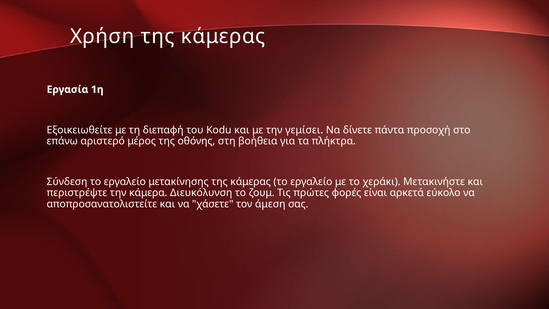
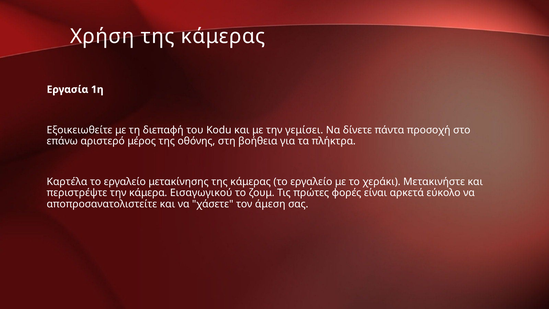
Σύνδεση: Σύνδεση -> Καρτέλα
Διευκόλυνση: Διευκόλυνση -> Εισαγωγικού
